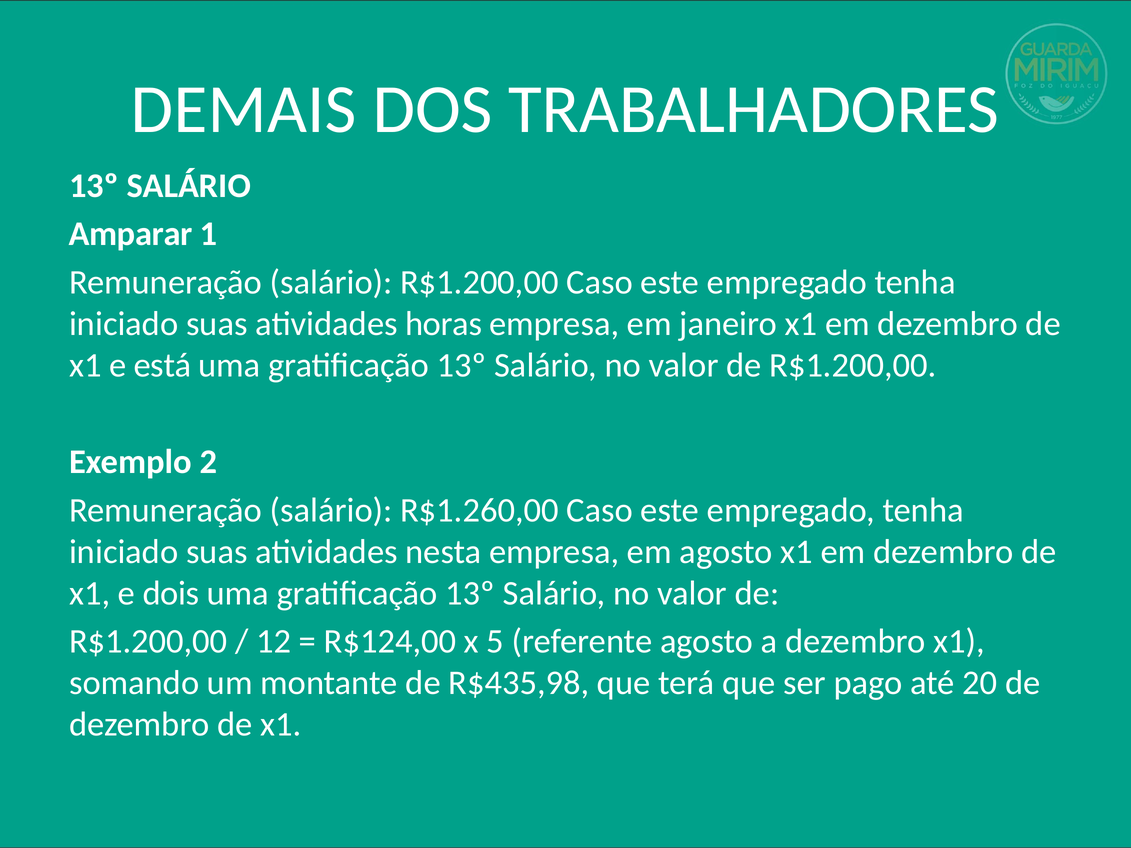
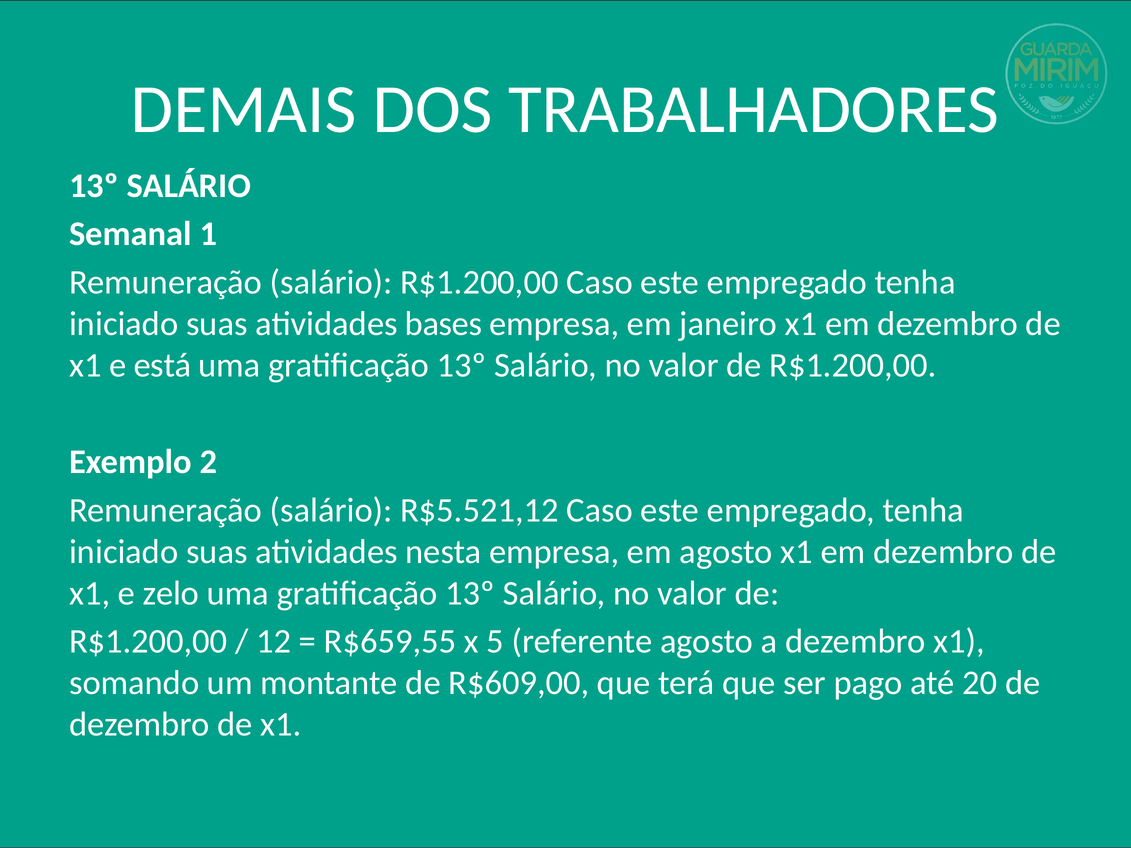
Amparar: Amparar -> Semanal
horas: horas -> bases
R$1.260,00: R$1.260,00 -> R$5.521,12
dois: dois -> zelo
R$124,00: R$124,00 -> R$659,55
R$435,98: R$435,98 -> R$609,00
